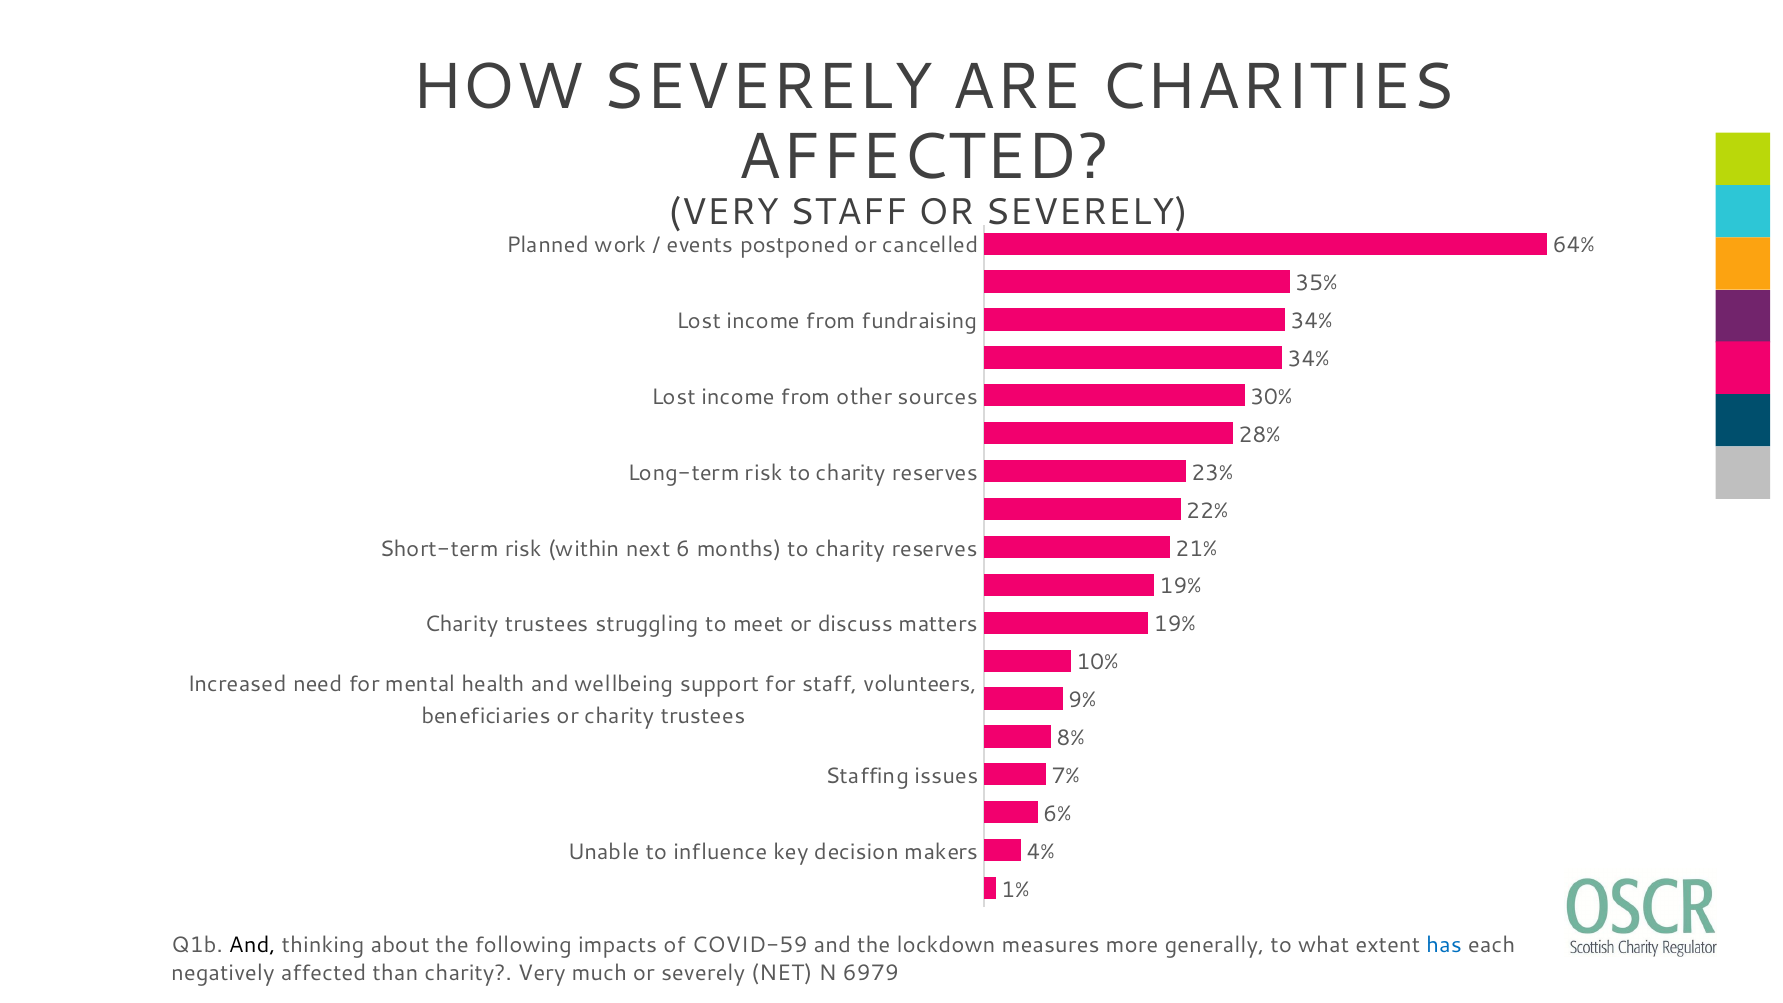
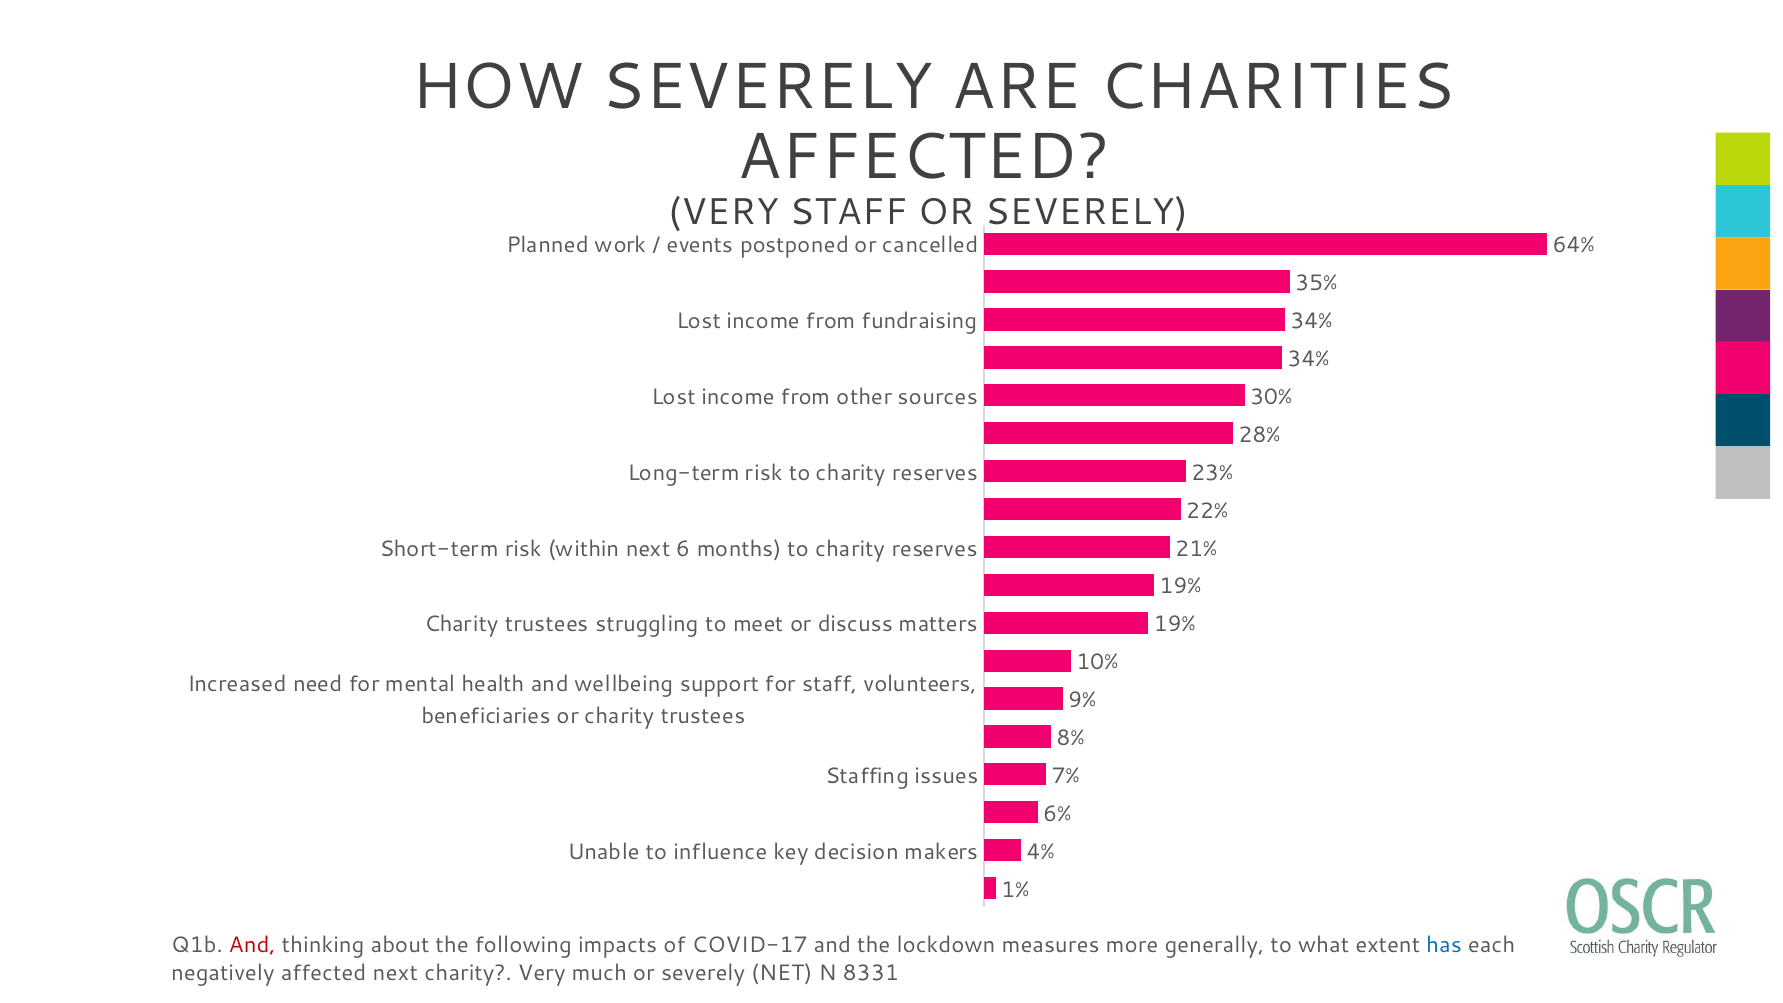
And at (252, 945) colour: black -> red
COVID-59: COVID-59 -> COVID-17
affected than: than -> next
6979: 6979 -> 8331
